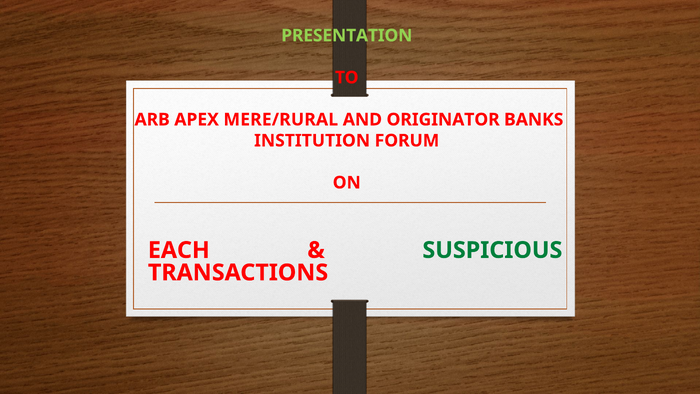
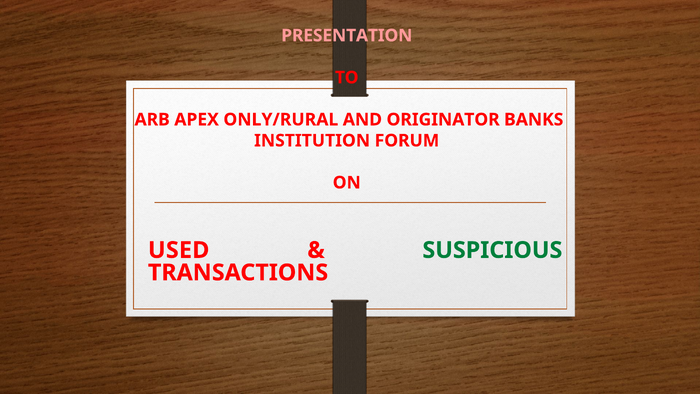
PRESENTATION colour: light green -> pink
MERE/RURAL: MERE/RURAL -> ONLY/RURAL
EACH: EACH -> USED
